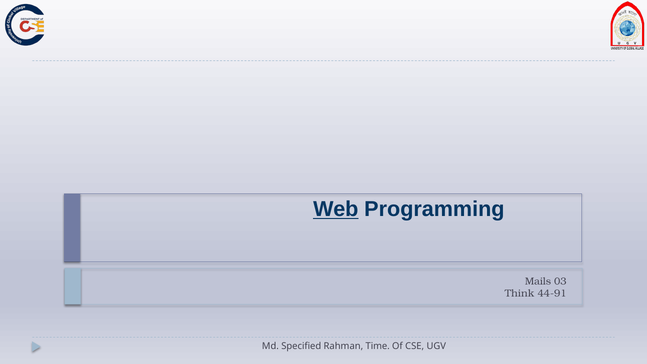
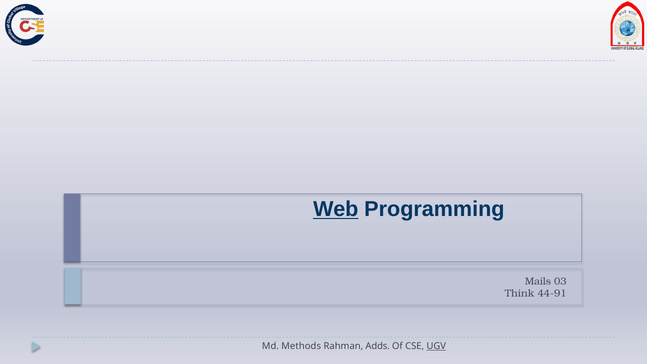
Specified: Specified -> Methods
Time: Time -> Adds
UGV underline: none -> present
